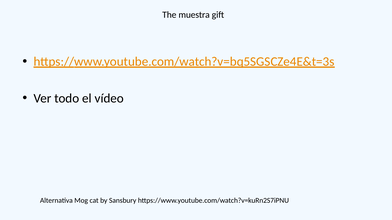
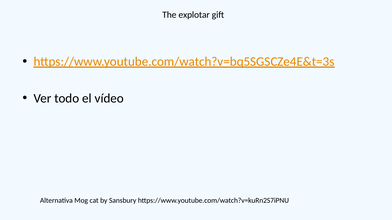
muestra: muestra -> explotar
